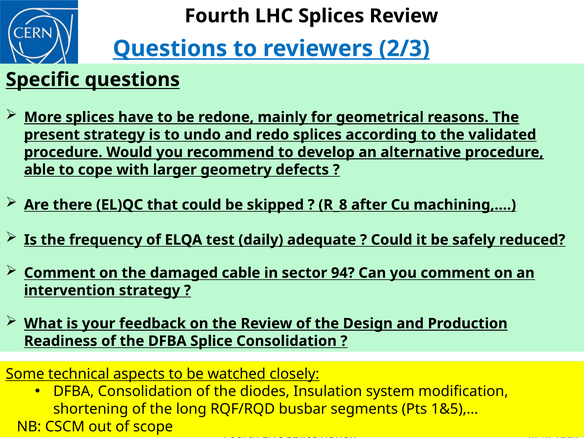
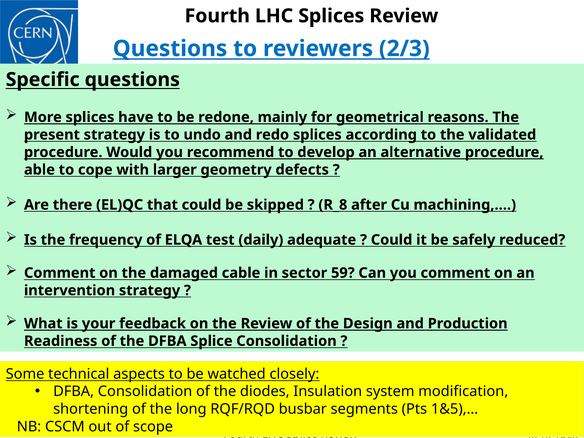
94: 94 -> 59
